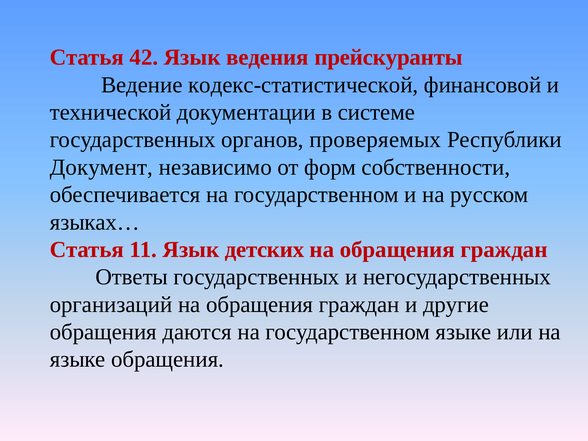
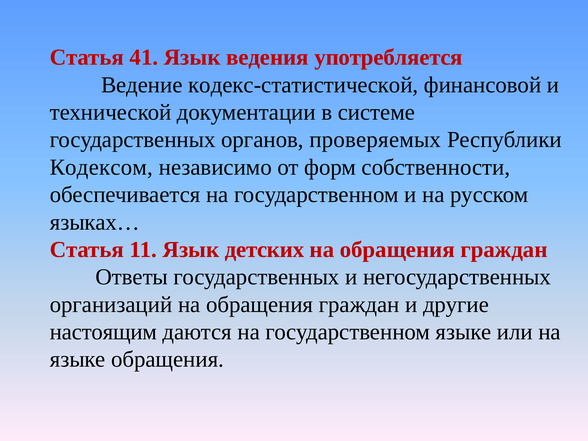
42: 42 -> 41
прейскуранты: прейскуранты -> употребляется
Документ: Документ -> Кодексом
обращения at (103, 332): обращения -> настоящим
